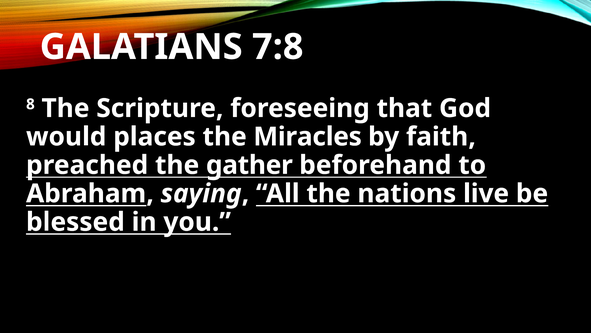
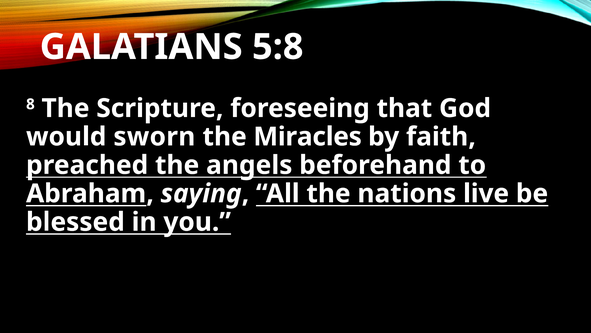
7:8: 7:8 -> 5:8
places: places -> sworn
gather: gather -> angels
